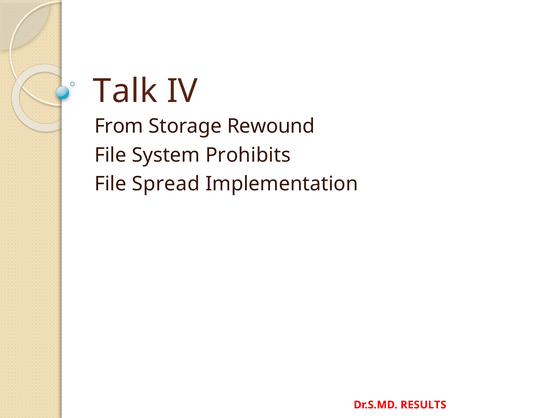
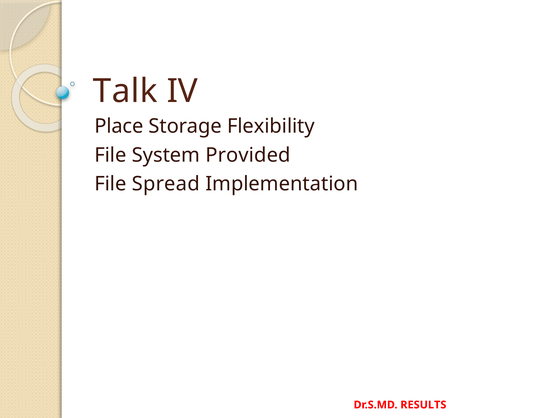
From: From -> Place
Rewound: Rewound -> Flexibility
Prohibits: Prohibits -> Provided
